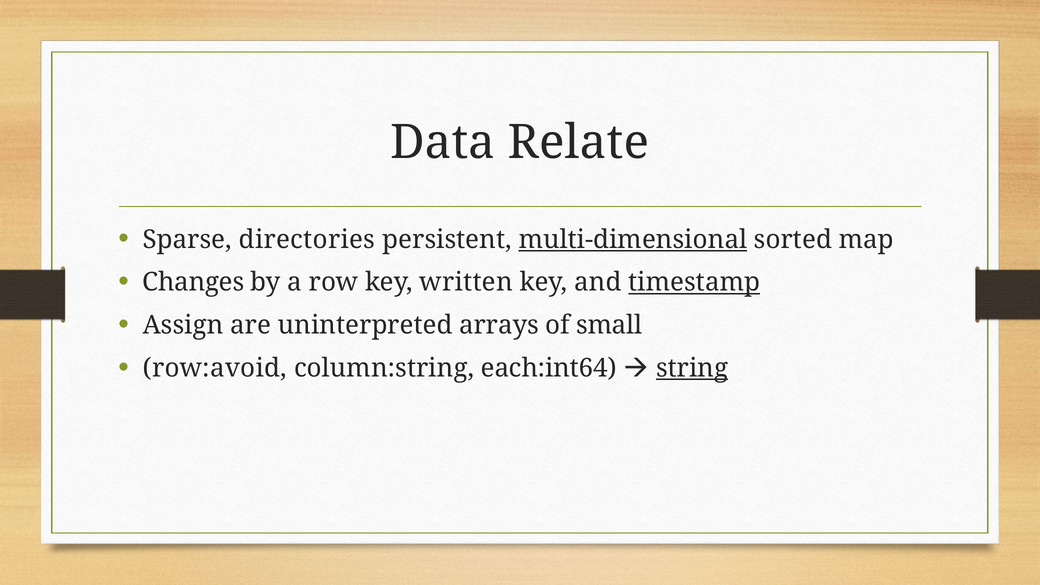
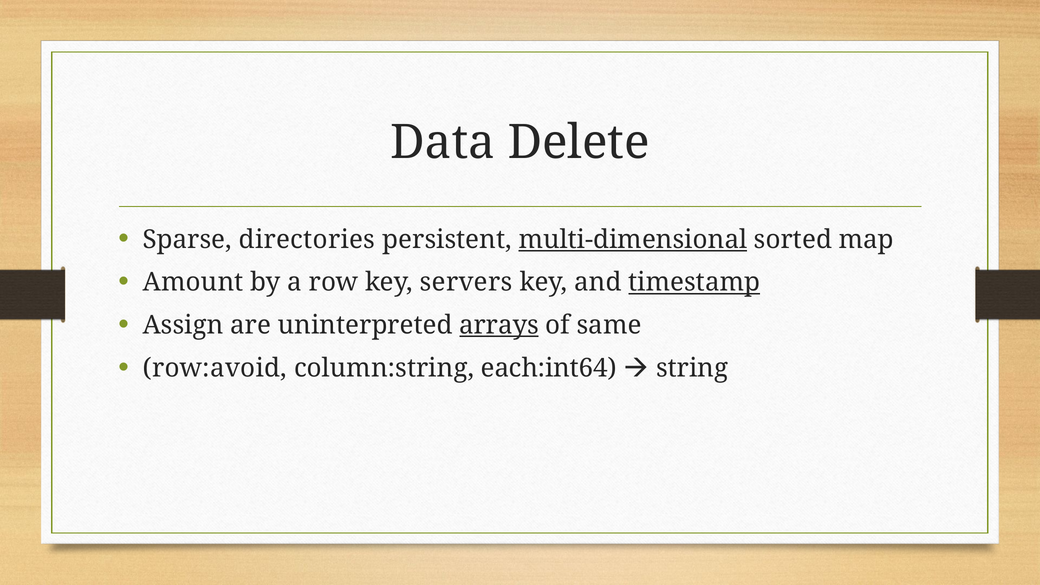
Relate: Relate -> Delete
Changes: Changes -> Amount
written: written -> servers
arrays underline: none -> present
small: small -> same
string underline: present -> none
